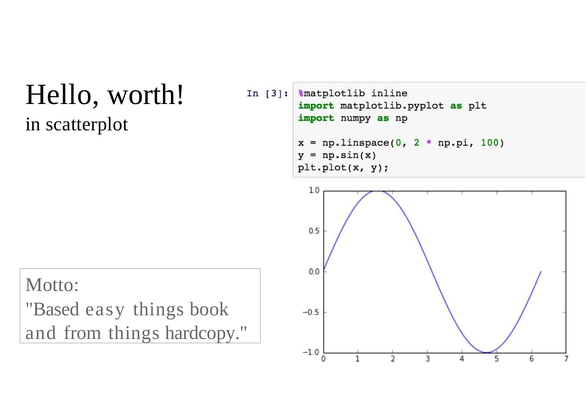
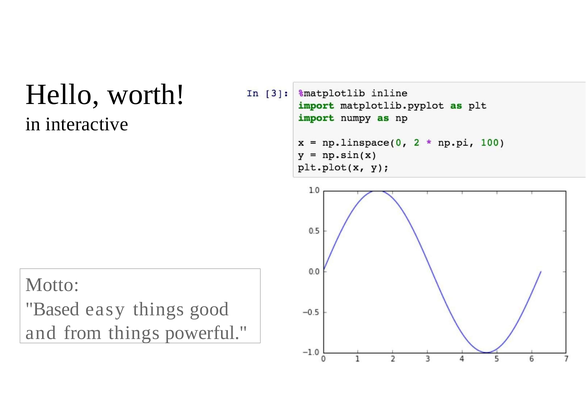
scatterplot: scatterplot -> interactive
book: book -> good
hardcopy: hardcopy -> powerful
